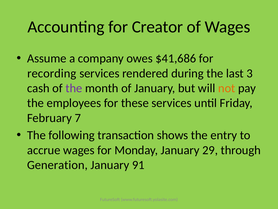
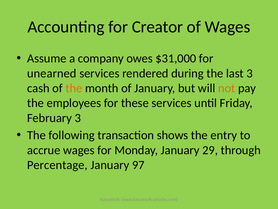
$41,686: $41,686 -> $31,000
recording: recording -> unearned
the at (74, 88) colour: purple -> orange
February 7: 7 -> 3
Generation: Generation -> Percentage
91: 91 -> 97
